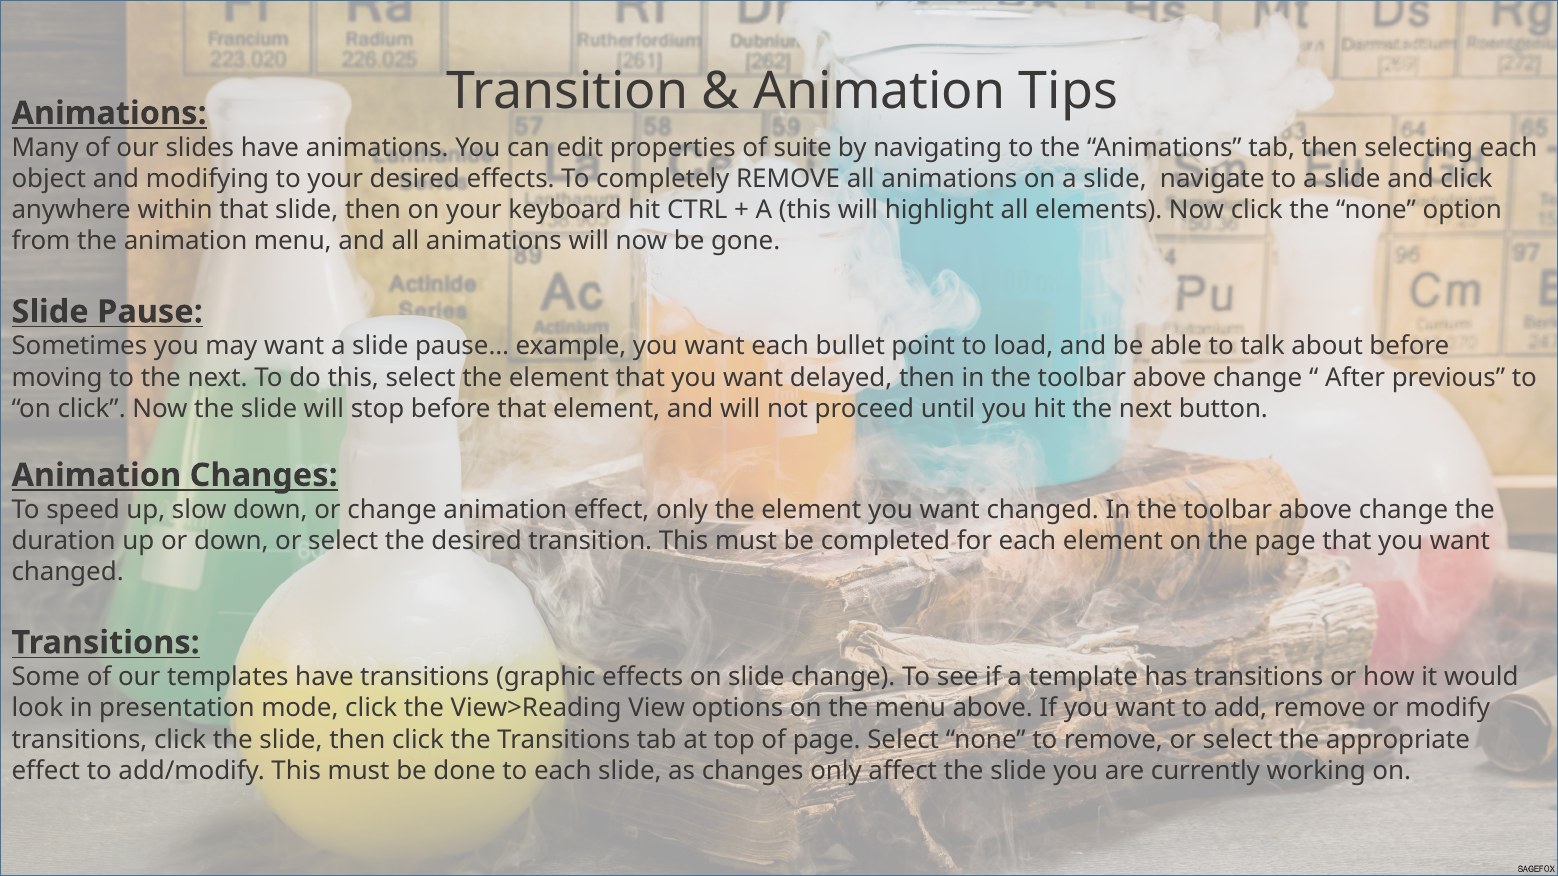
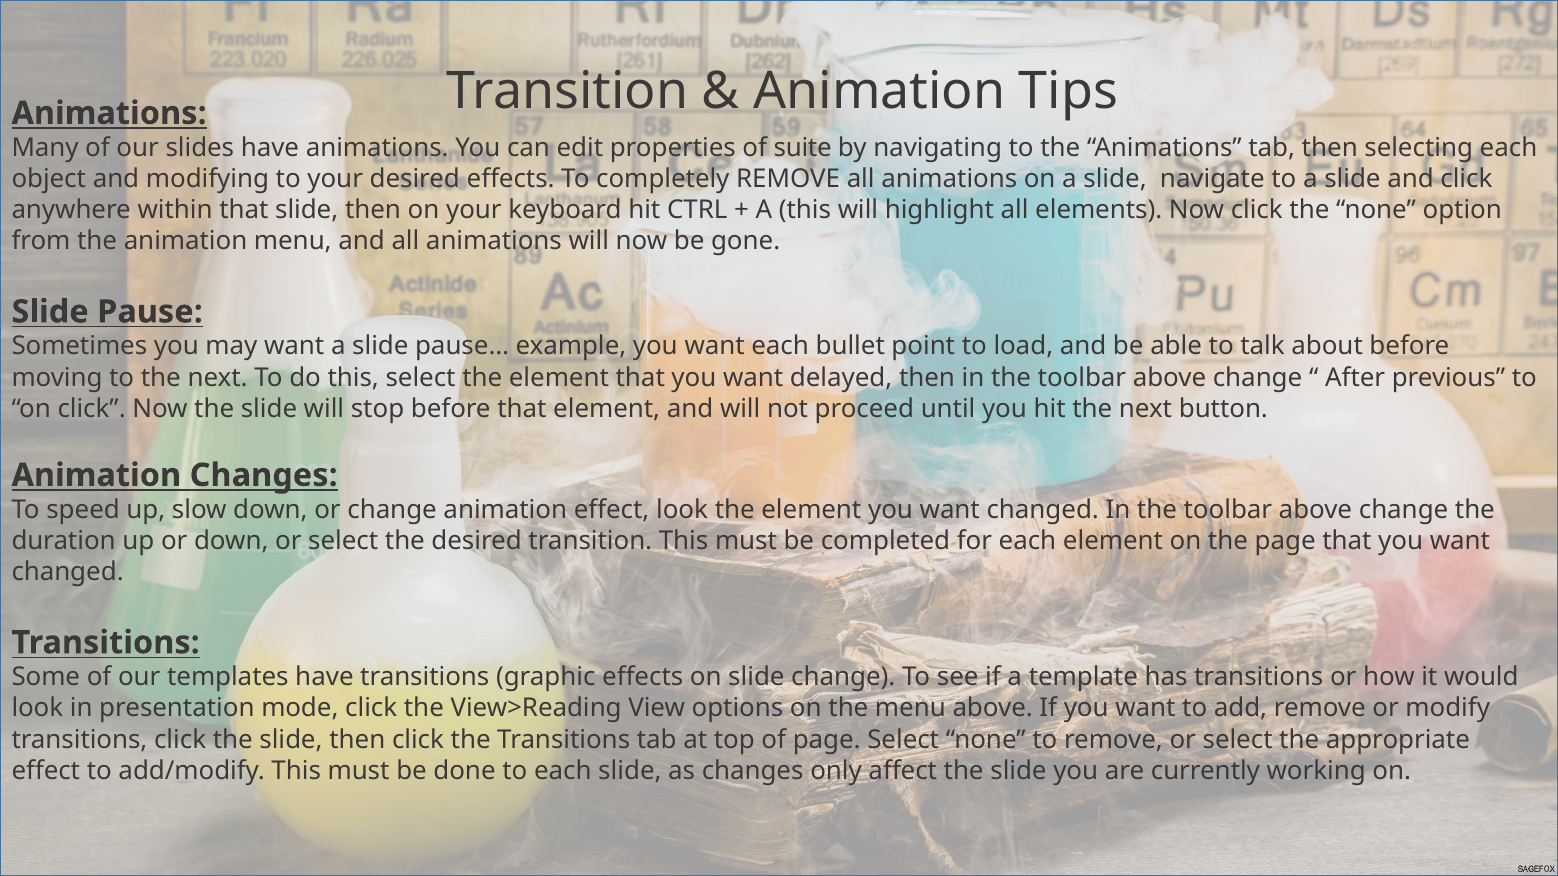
effect only: only -> look
